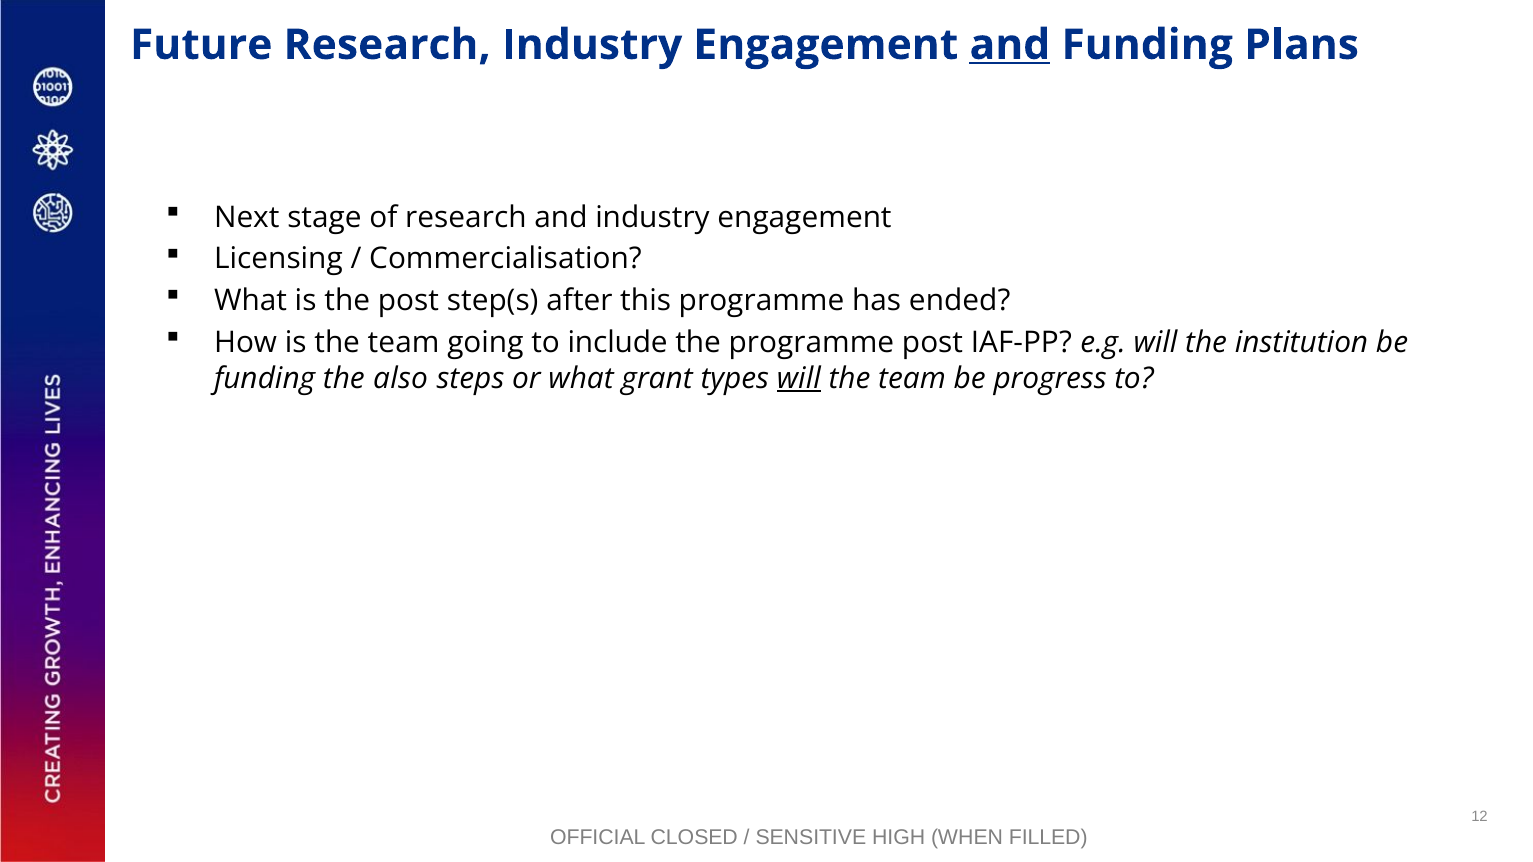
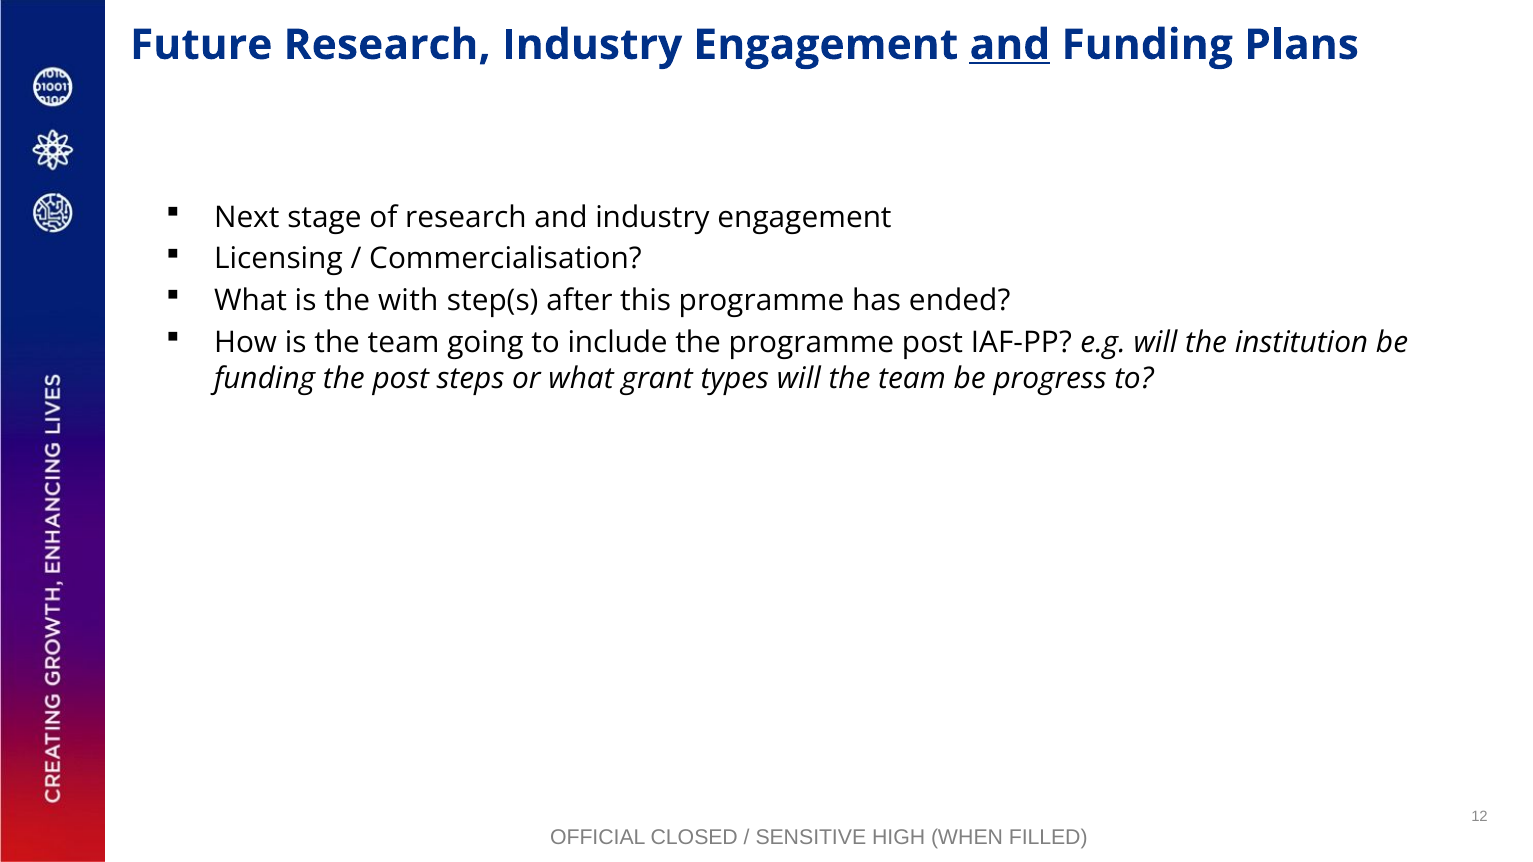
the post: post -> with
the also: also -> post
will at (799, 379) underline: present -> none
